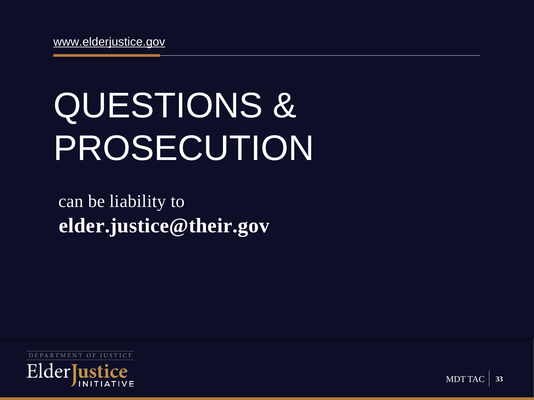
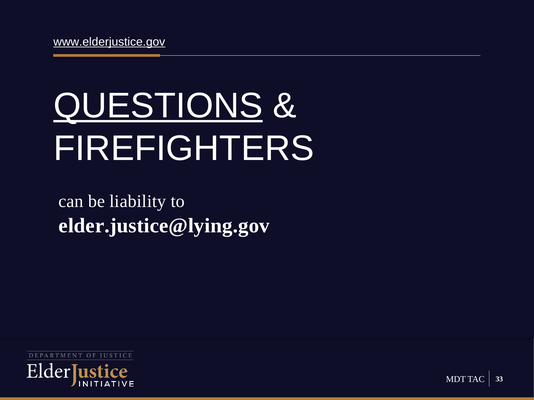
QUESTIONS underline: none -> present
PROSECUTION: PROSECUTION -> FIREFIGHTERS
elder.justice@their.gov: elder.justice@their.gov -> elder.justice@lying.gov
